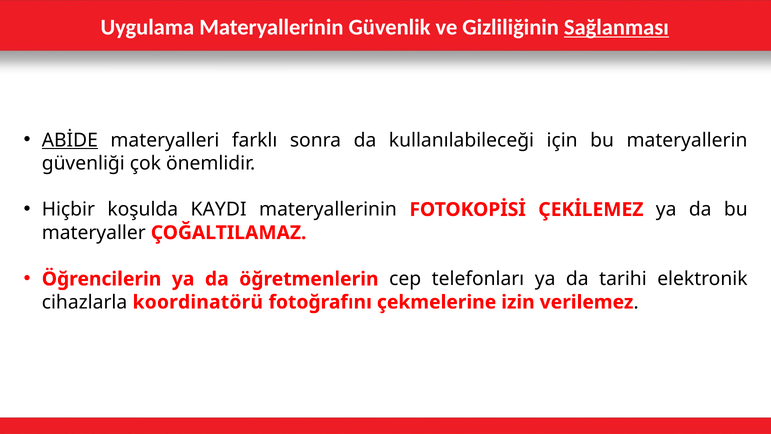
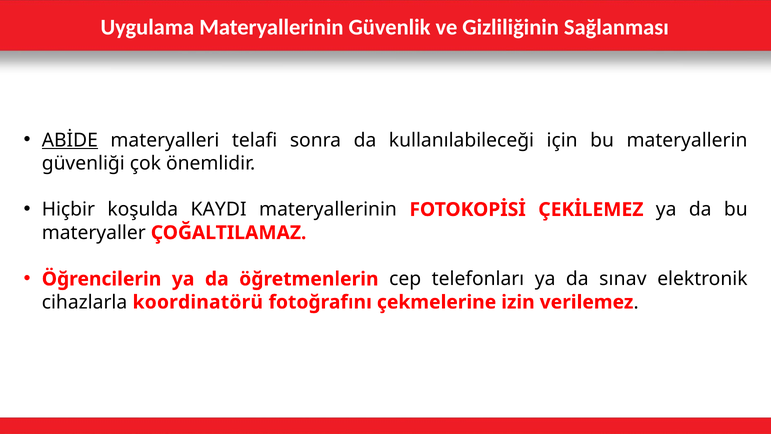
Sağlanması underline: present -> none
farklı: farklı -> telafi
tarihi: tarihi -> sınav
